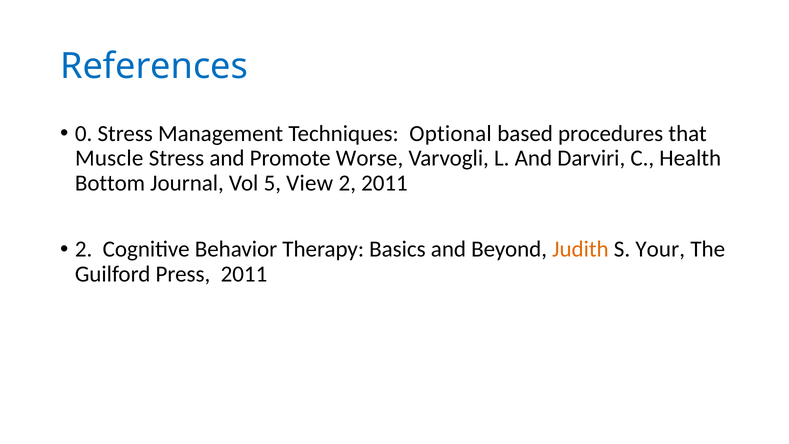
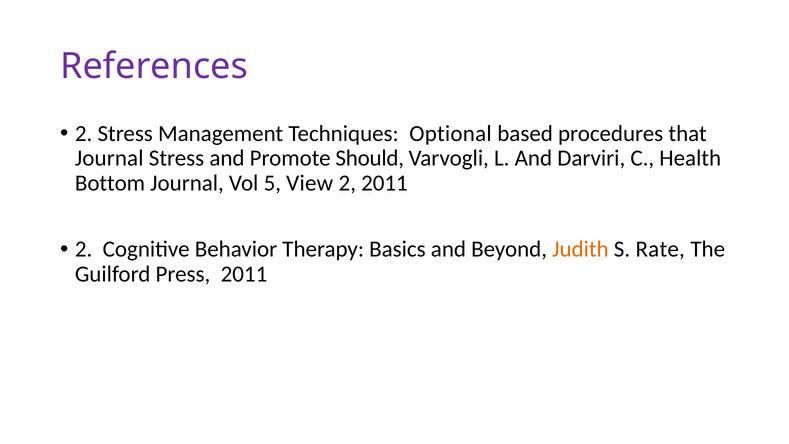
References colour: blue -> purple
0 at (84, 133): 0 -> 2
Muscle at (109, 158): Muscle -> Journal
Worse: Worse -> Should
Your: Your -> Rate
